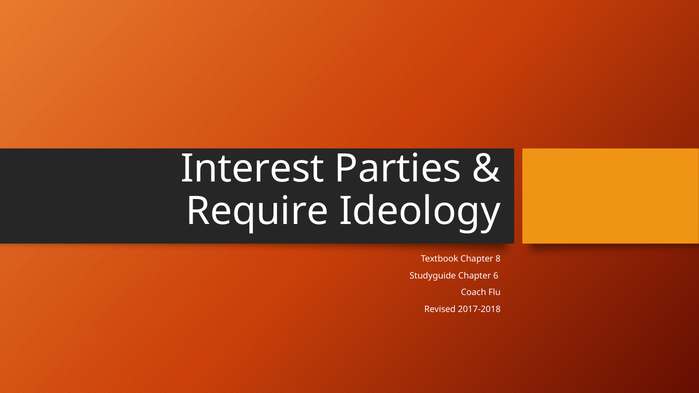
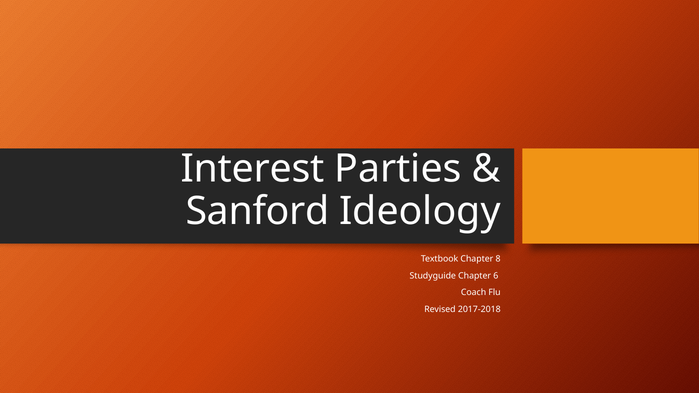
Require: Require -> Sanford
